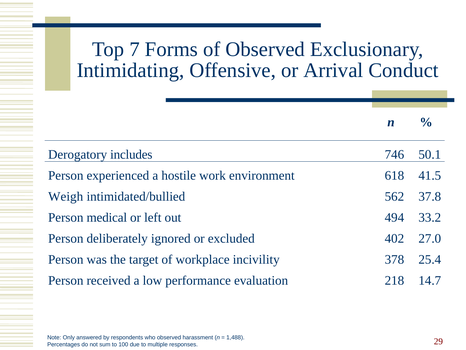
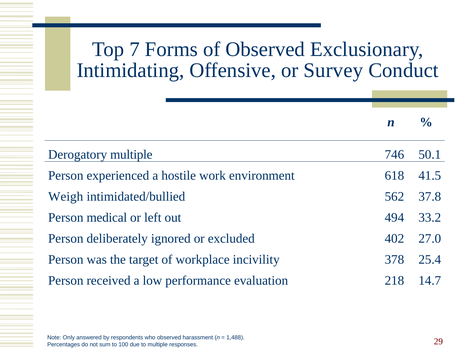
Arrival: Arrival -> Survey
Derogatory includes: includes -> multiple
